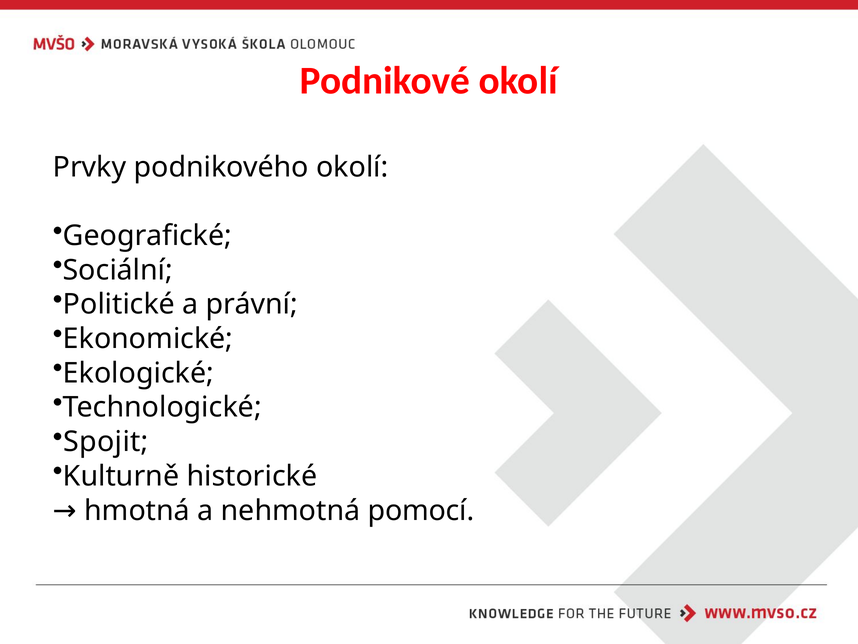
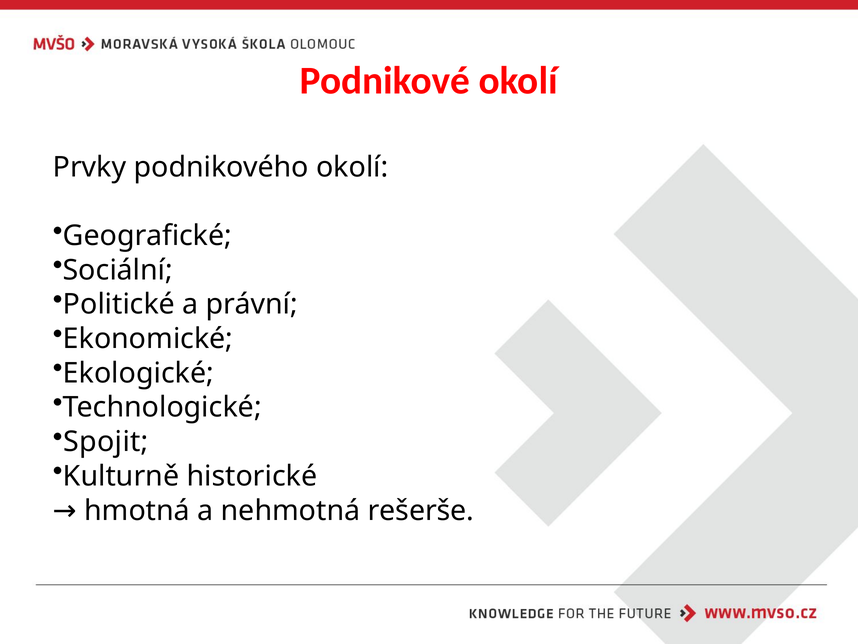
pomocí: pomocí -> rešerše
